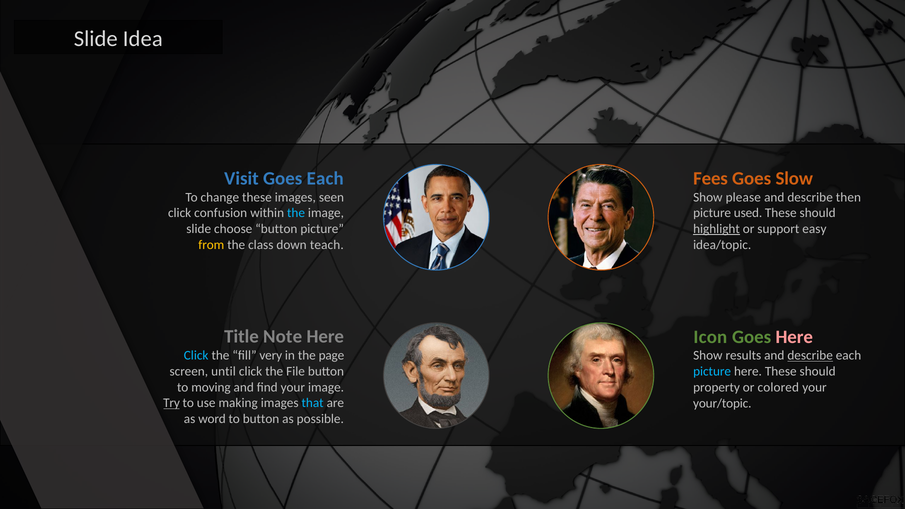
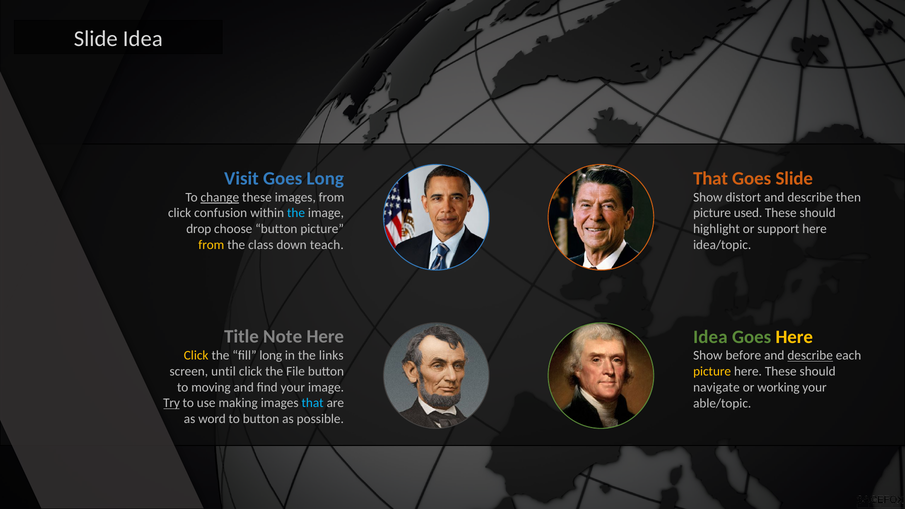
Goes Each: Each -> Long
Fees at (711, 178): Fees -> That
Goes Slow: Slow -> Slide
change underline: none -> present
images seen: seen -> from
please: please -> distort
slide at (199, 229): slide -> drop
highlight underline: present -> none
support easy: easy -> here
Icon at (710, 337): Icon -> Idea
Here at (794, 337) colour: pink -> yellow
Click at (196, 356) colour: light blue -> yellow
fill very: very -> long
page: page -> links
results: results -> before
picture at (712, 372) colour: light blue -> yellow
property: property -> navigate
colored: colored -> working
your/topic: your/topic -> able/topic
